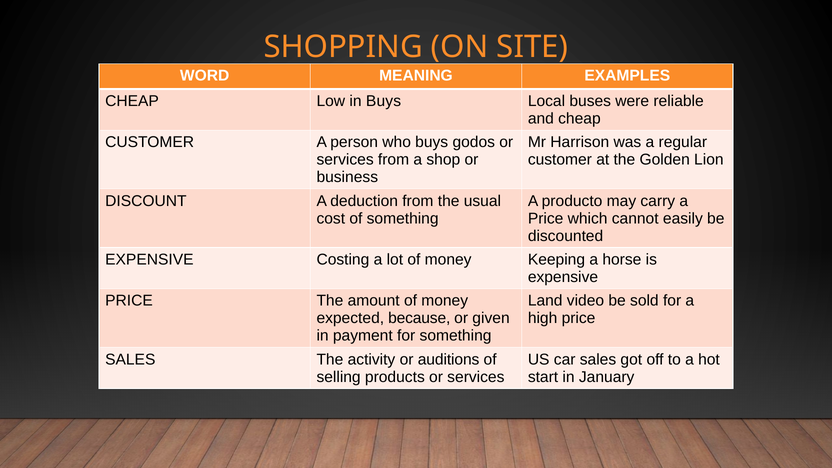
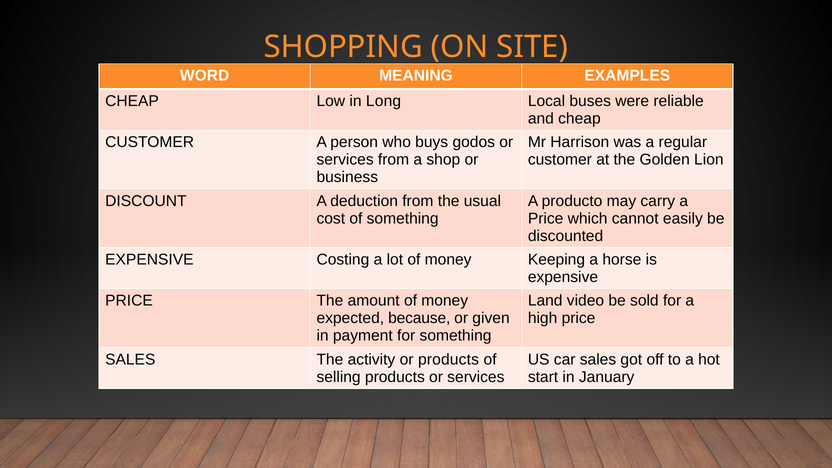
in Buys: Buys -> Long
or auditions: auditions -> products
